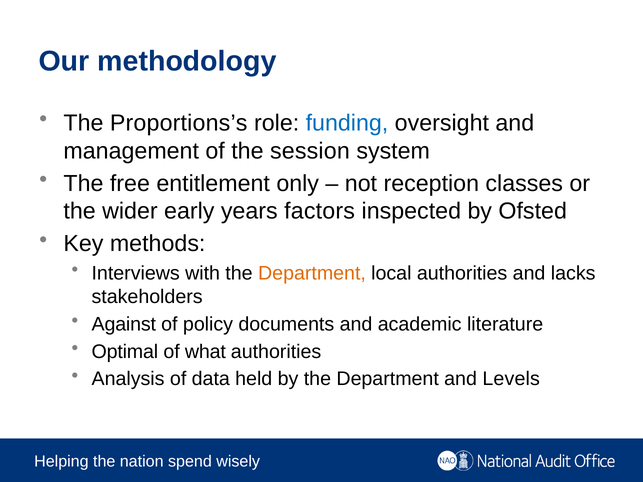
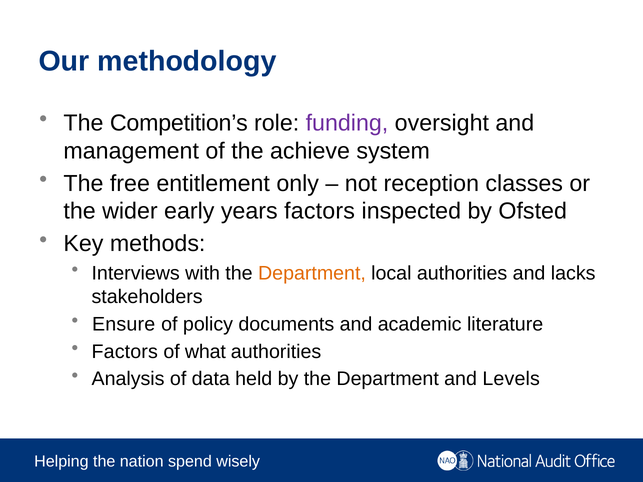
Proportions’s: Proportions’s -> Competition’s
funding colour: blue -> purple
session: session -> achieve
Against: Against -> Ensure
Optimal at (125, 352): Optimal -> Factors
